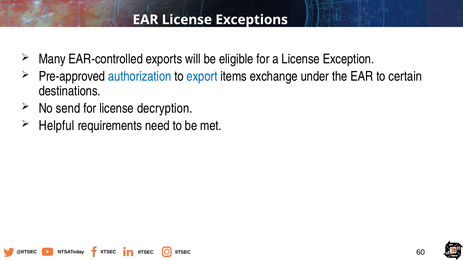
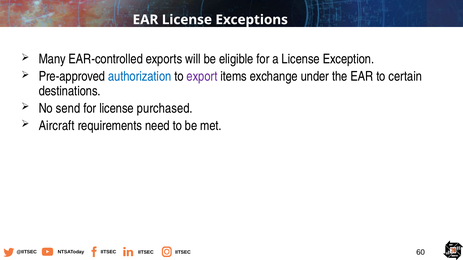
export colour: blue -> purple
decryption: decryption -> purchased
Helpful: Helpful -> Aircraft
